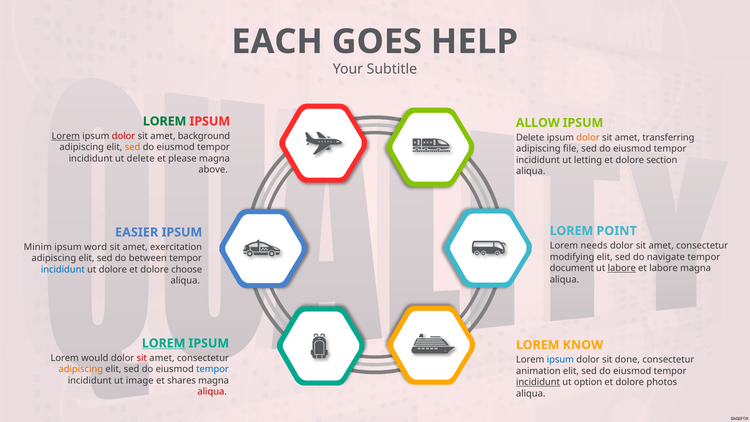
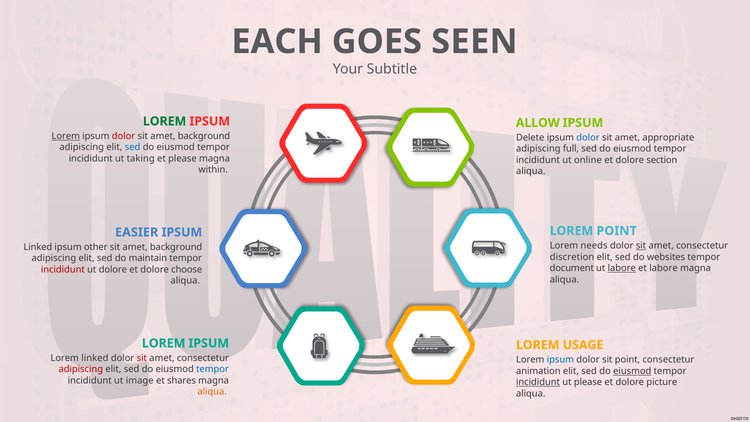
HELP: HELP -> SEEN
dolor at (588, 138) colour: orange -> blue
transferring: transferring -> appropriate
sed at (133, 147) colour: orange -> blue
file: file -> full
ut delete: delete -> taking
letting: letting -> online
above: above -> within
sit at (641, 246) underline: none -> present
Minim at (38, 247): Minim -> Linked
word: word -> other
exercitation at (176, 247): exercitation -> background
modifying: modifying -> discretion
navigate: navigate -> websites
between: between -> maintain
incididunt at (63, 270) colour: blue -> red
LOREM at (164, 343) underline: present -> none
KNOW: KNOW -> USAGE
Lorem would: would -> linked
sit done: done -> point
adipiscing at (81, 369) colour: orange -> red
eiusmod at (632, 371) underline: none -> present
ut option: option -> please
photos: photos -> picture
aliqua at (212, 392) colour: red -> orange
